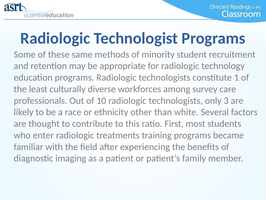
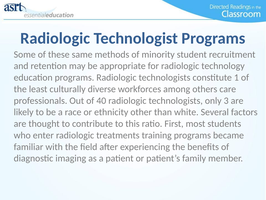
survey: survey -> others
10: 10 -> 40
